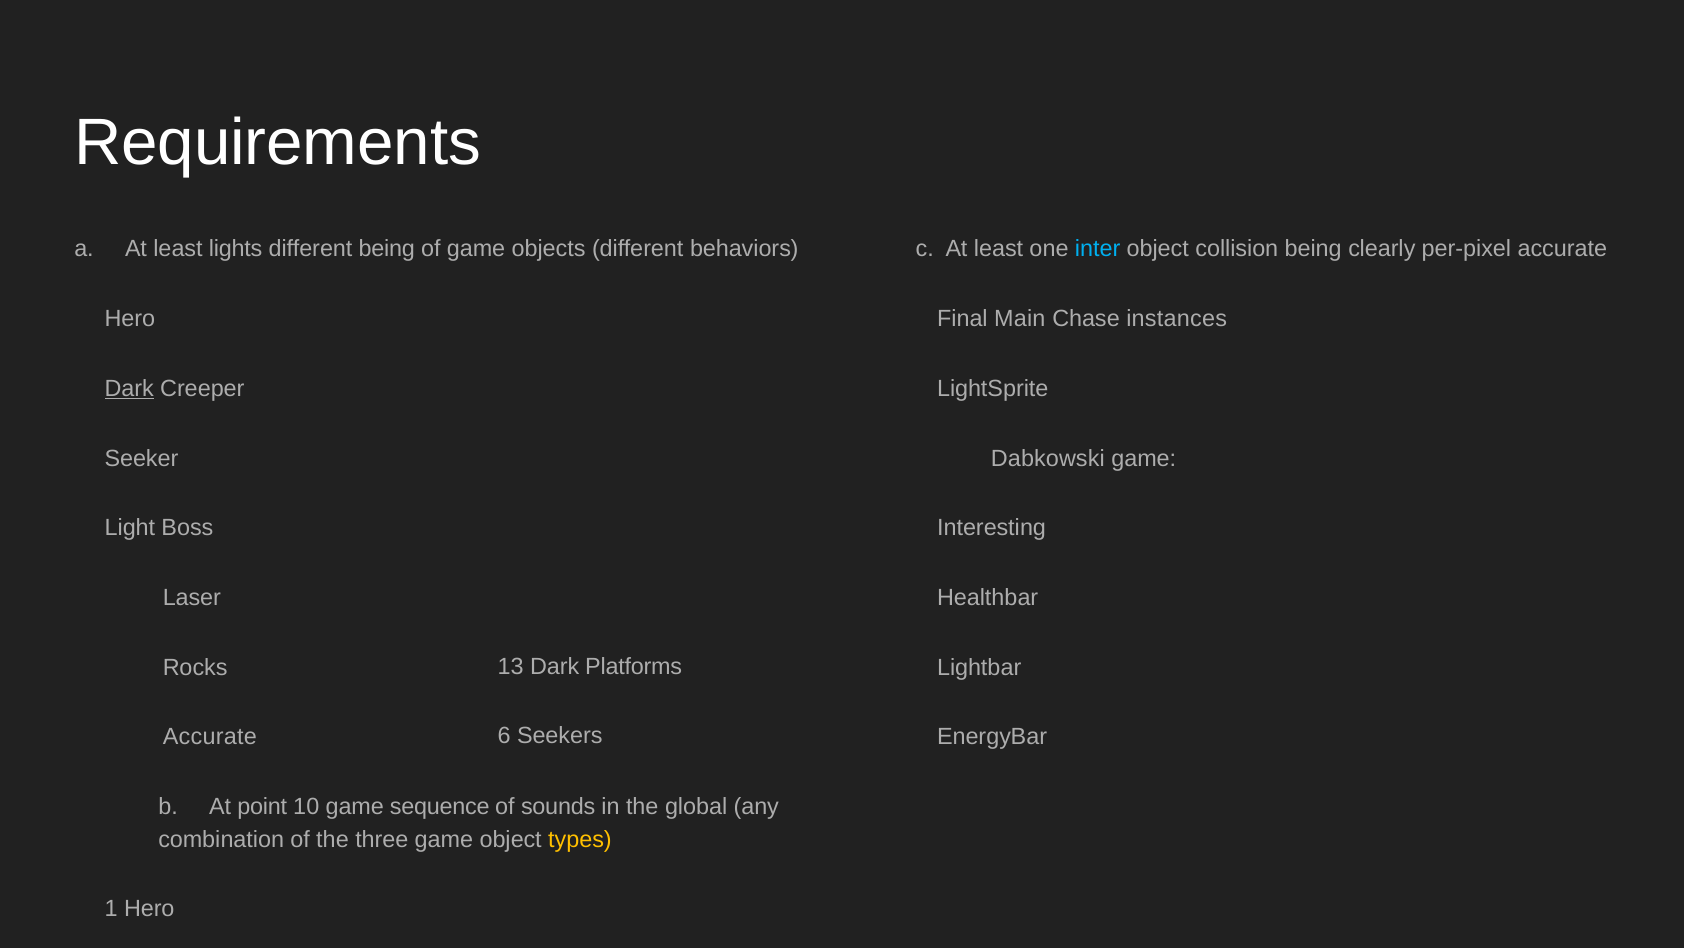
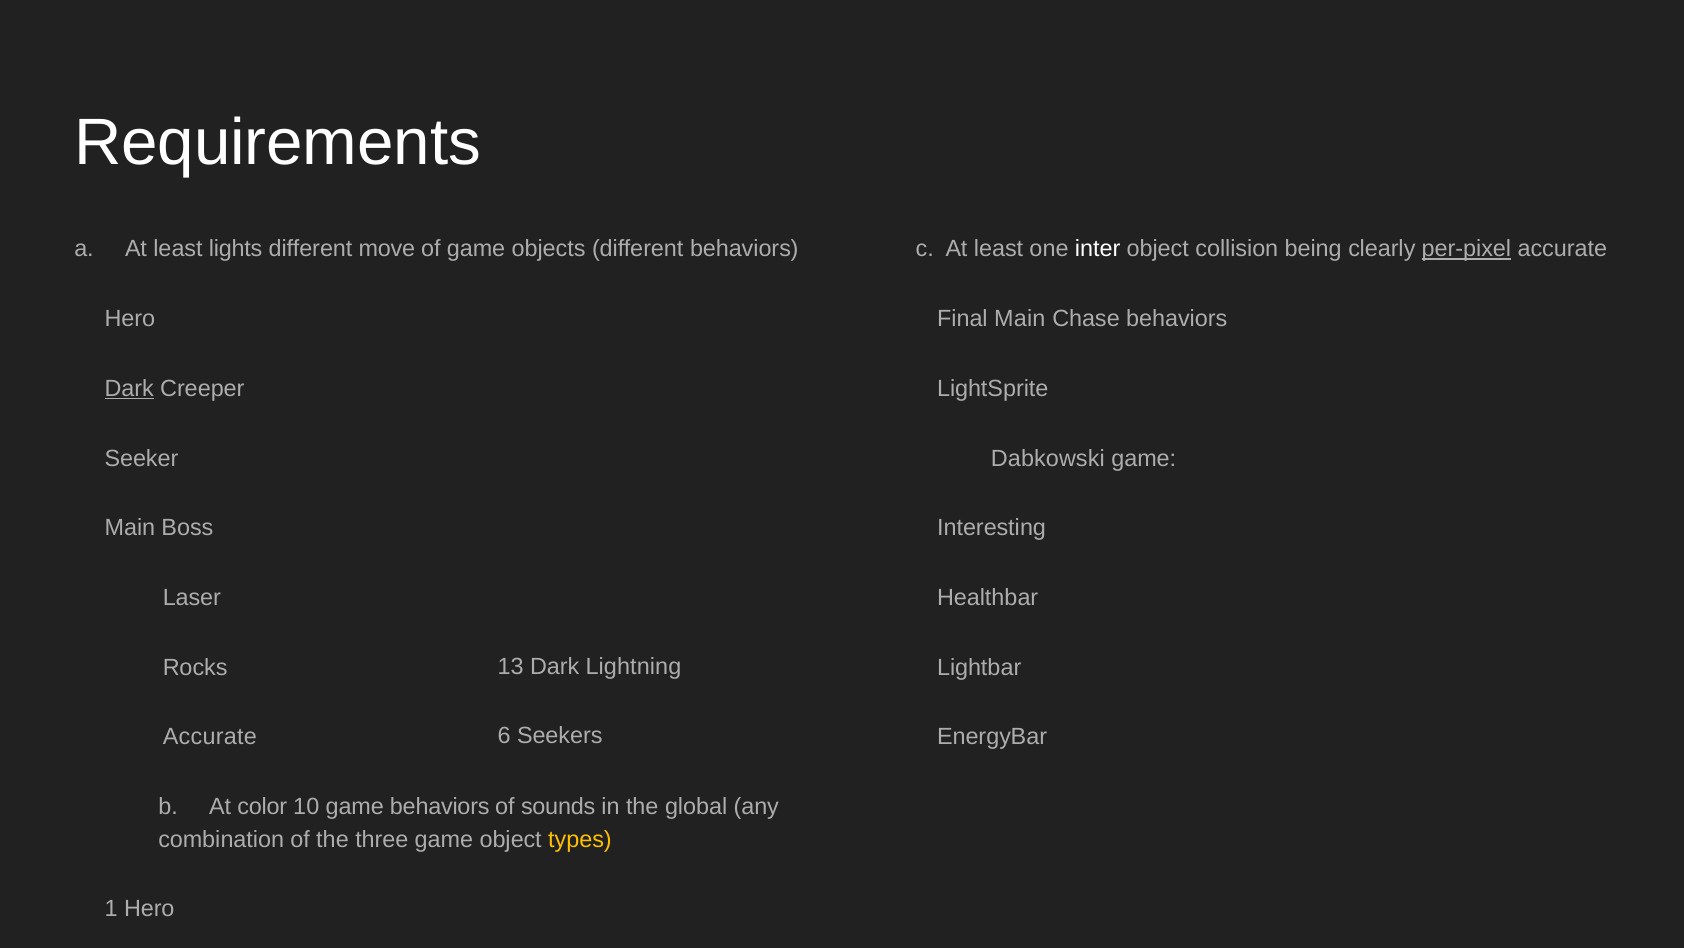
different being: being -> move
inter colour: light blue -> white
per-pixel underline: none -> present
Chase instances: instances -> behaviors
Light at (130, 528): Light -> Main
Platforms: Platforms -> Lightning
point: point -> color
game sequence: sequence -> behaviors
